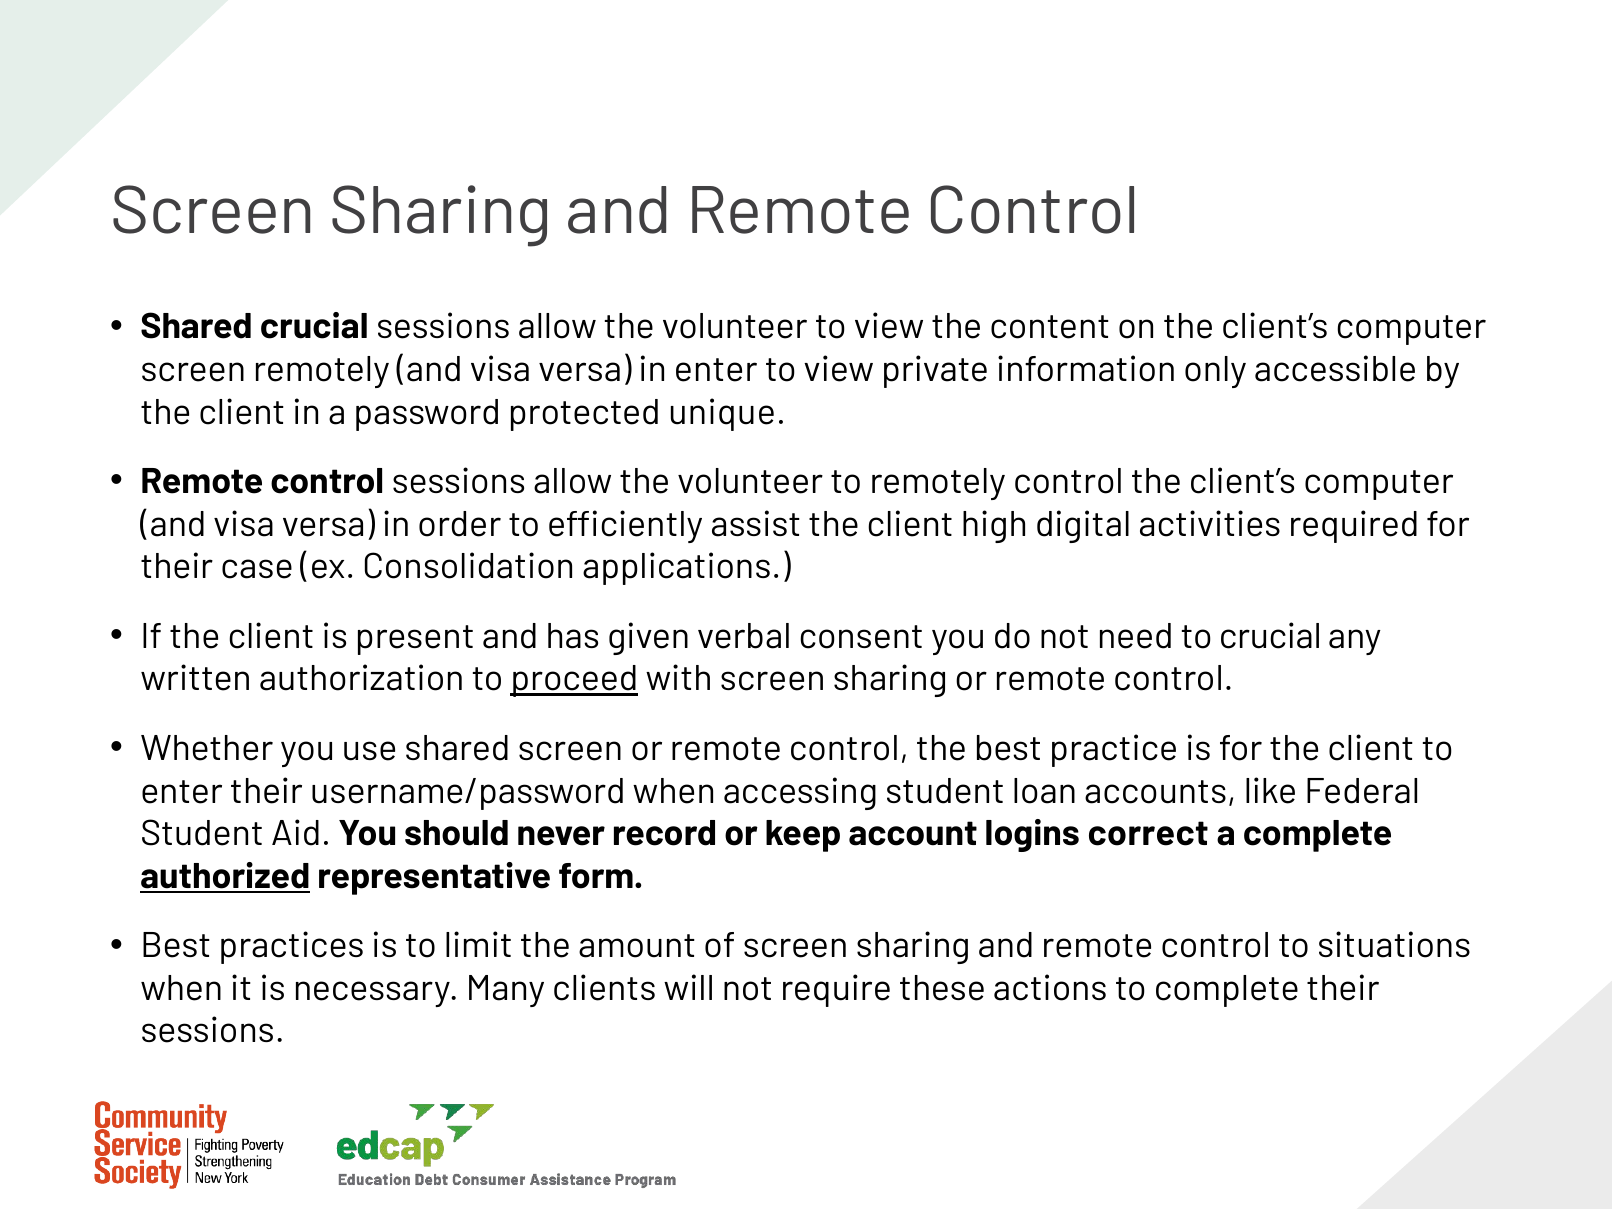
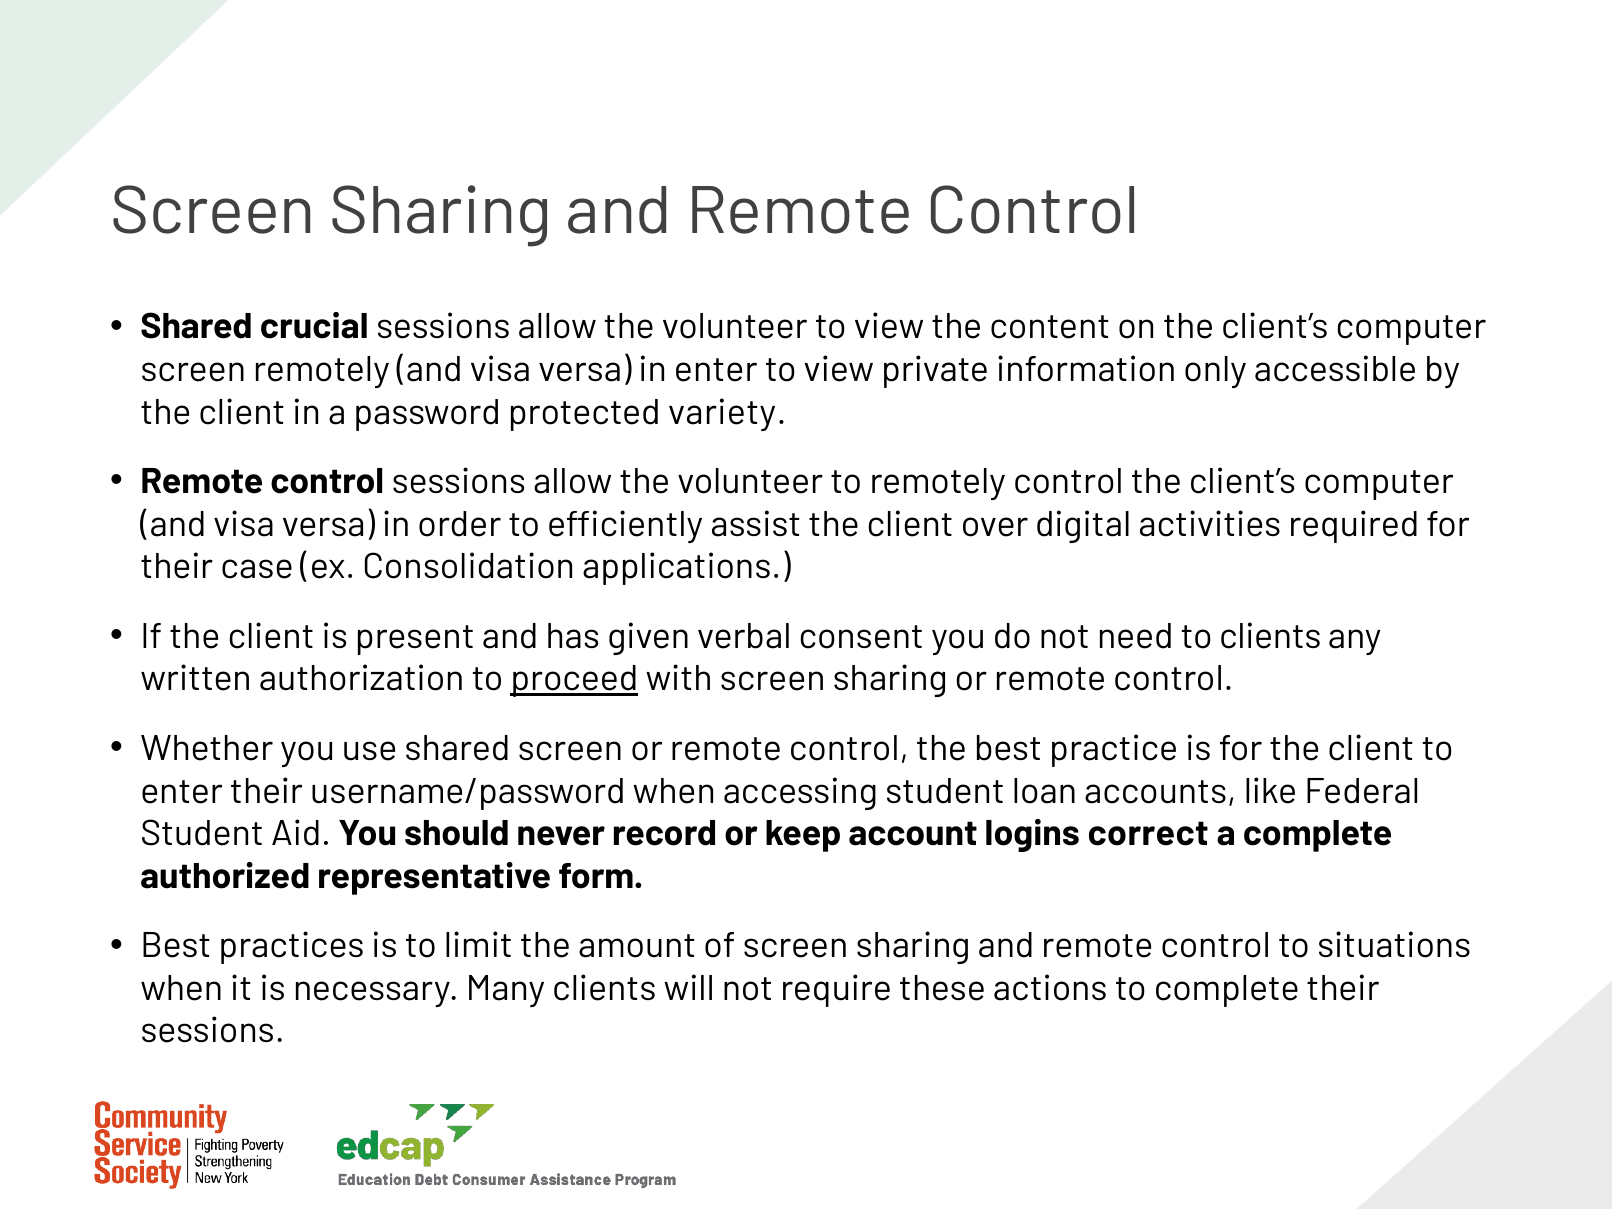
unique: unique -> variety
high: high -> over
to crucial: crucial -> clients
authorized underline: present -> none
